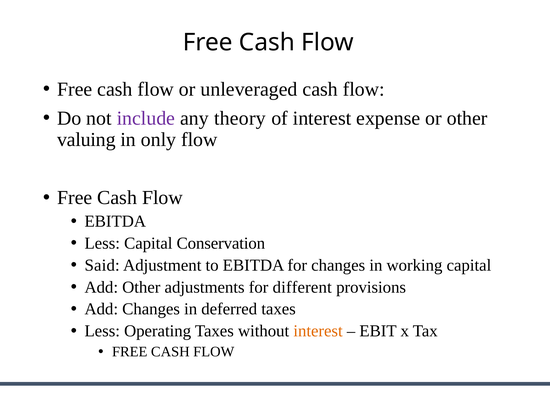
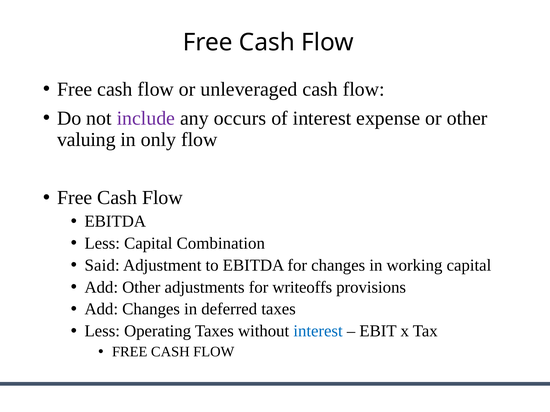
theory: theory -> occurs
Conservation: Conservation -> Combination
different: different -> writeoffs
interest at (318, 331) colour: orange -> blue
